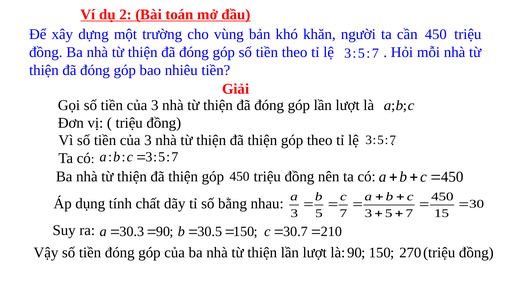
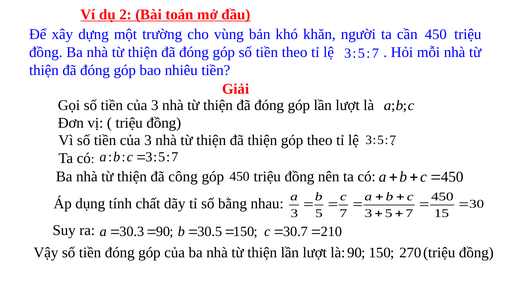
thiện at (183, 176): thiện -> công
